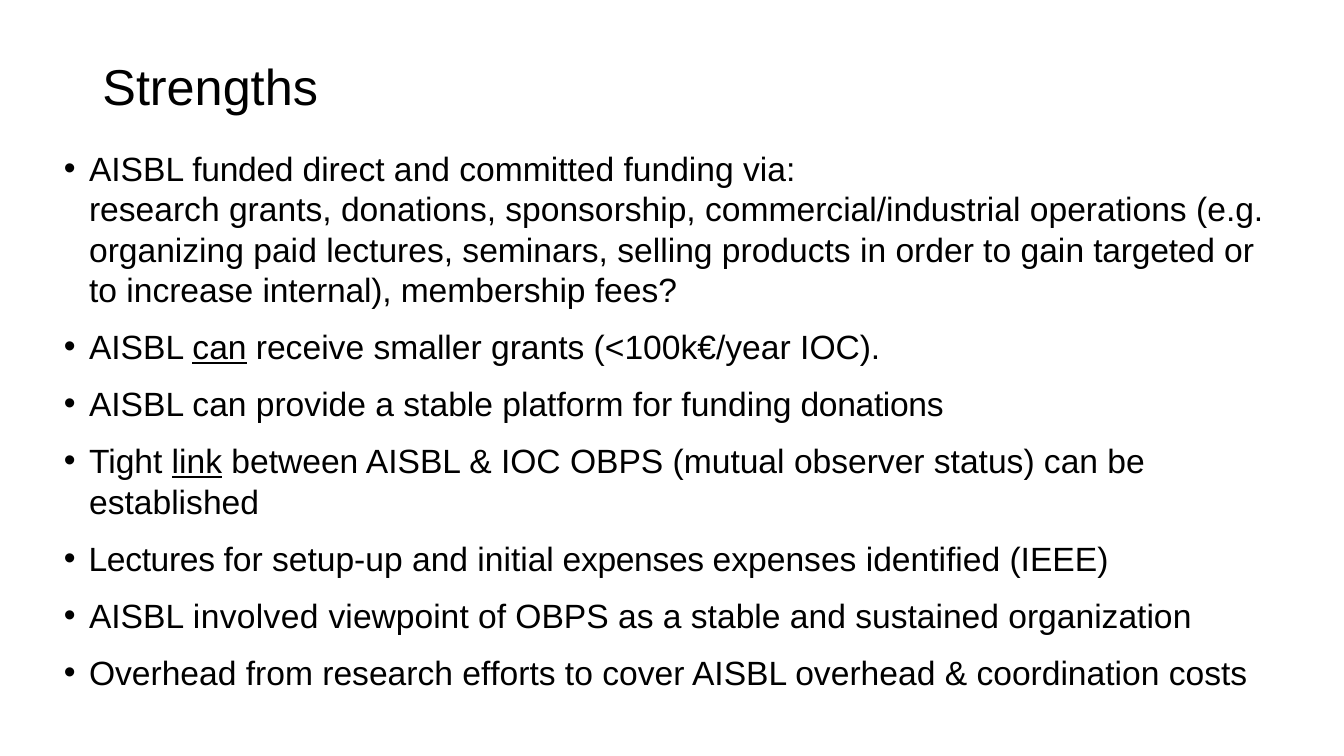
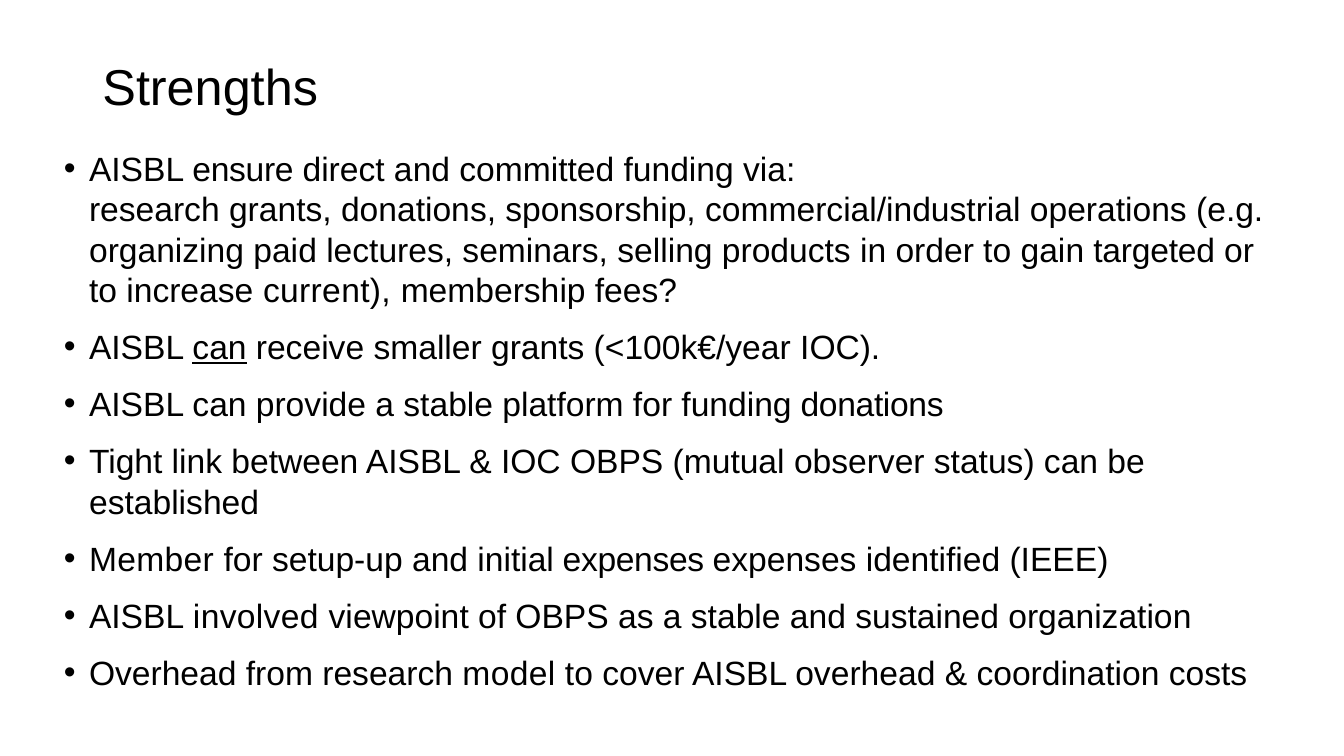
funded: funded -> ensure
internal: internal -> current
link underline: present -> none
Lectures at (152, 560): Lectures -> Member
efforts: efforts -> model
